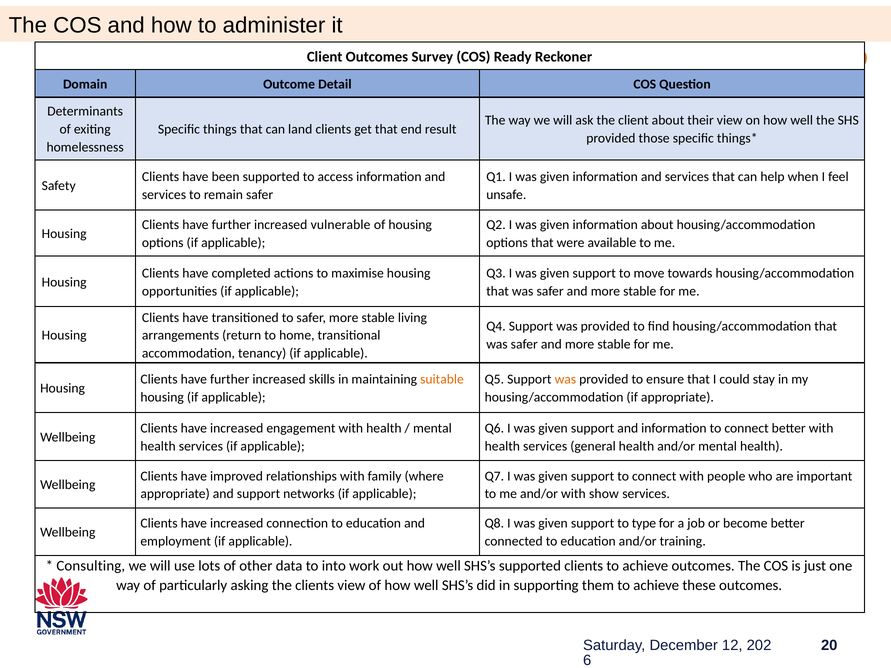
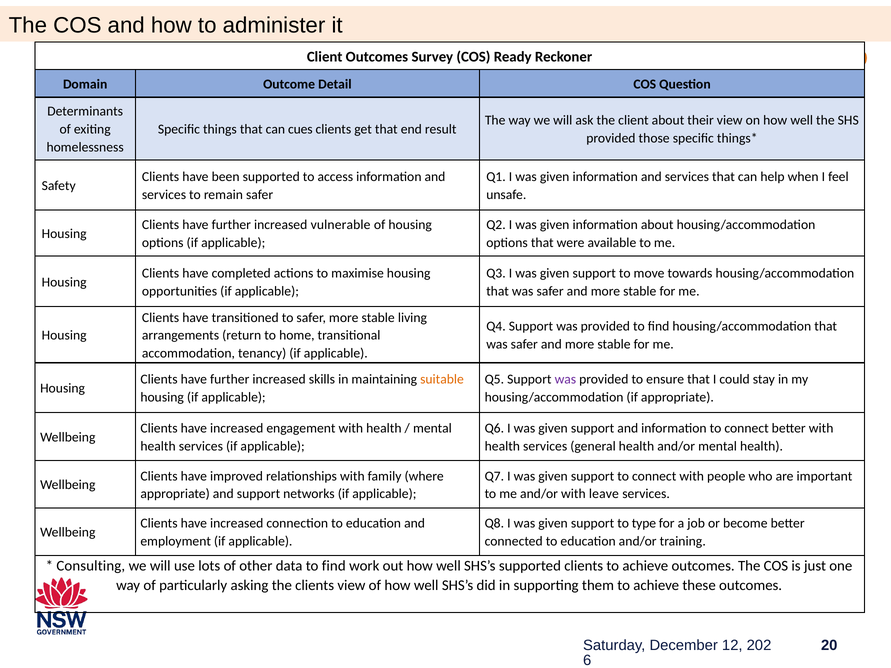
land: land -> cues
was at (565, 380) colour: orange -> purple
show: show -> leave
data to into: into -> find
